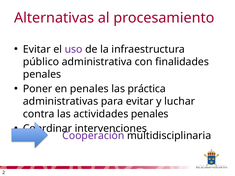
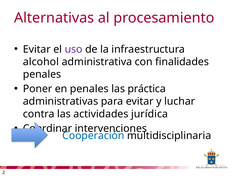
público: público -> alcohol
actividades penales: penales -> jurídica
Cooperación colour: purple -> blue
